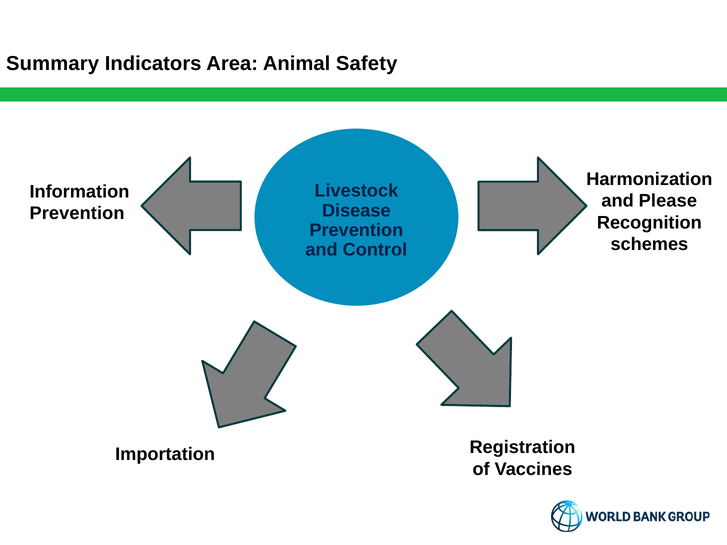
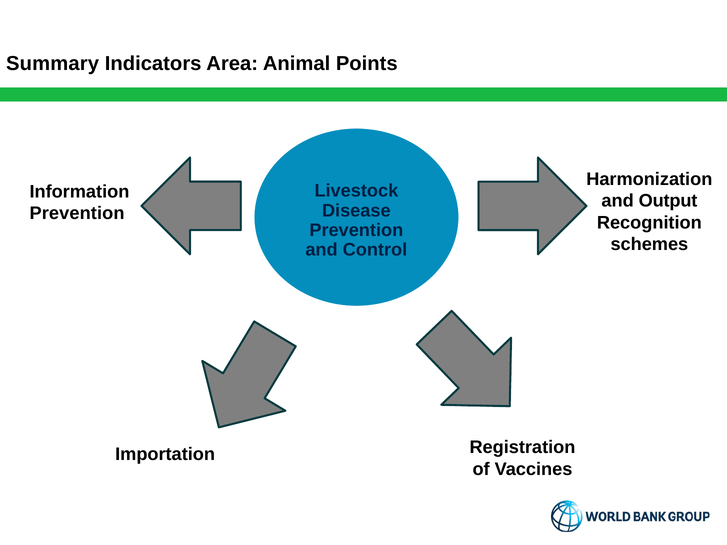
Safety: Safety -> Points
Please: Please -> Output
